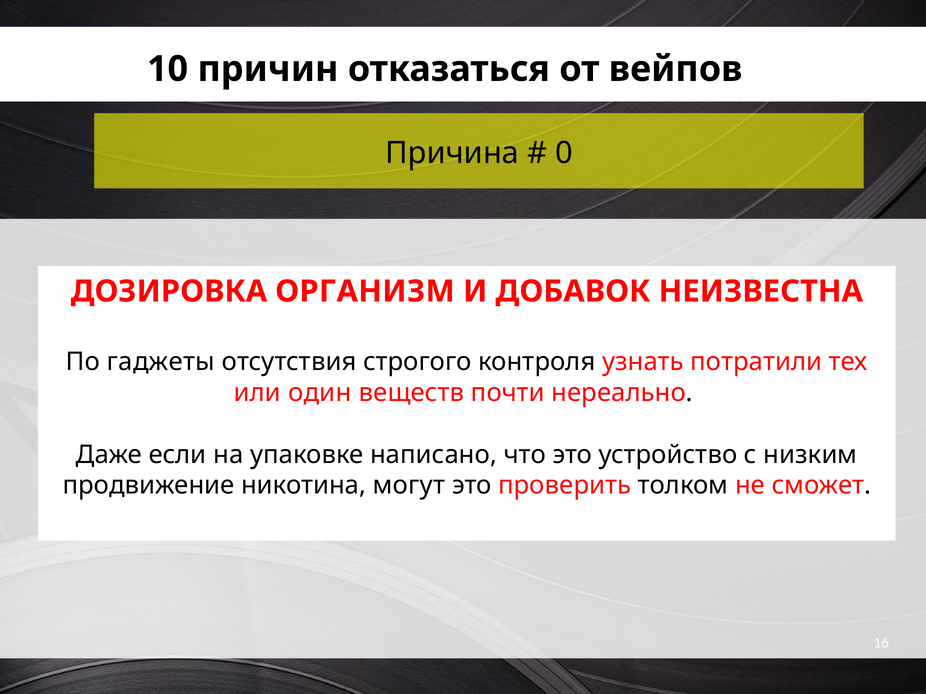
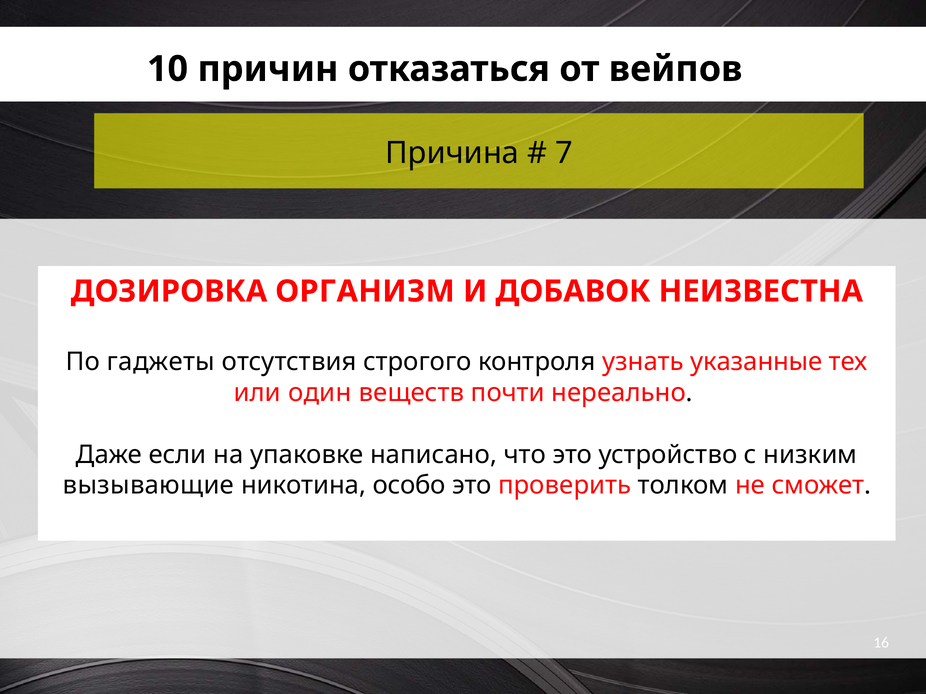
0: 0 -> 7
потратили: потратили -> указанные
продвижение: продвижение -> вызывающие
могут: могут -> особо
